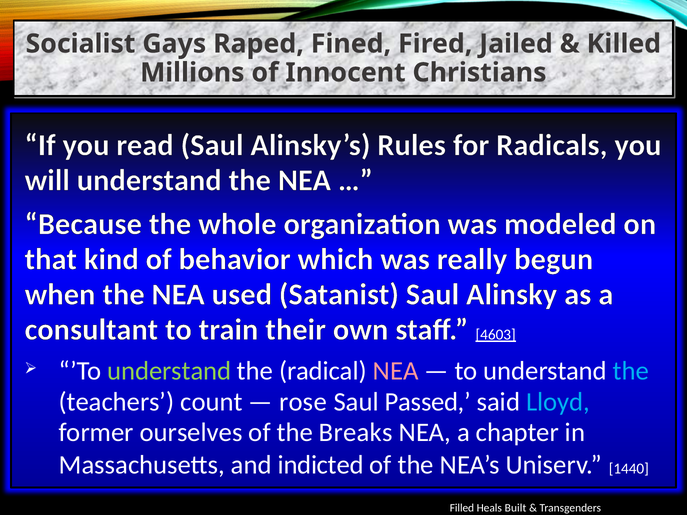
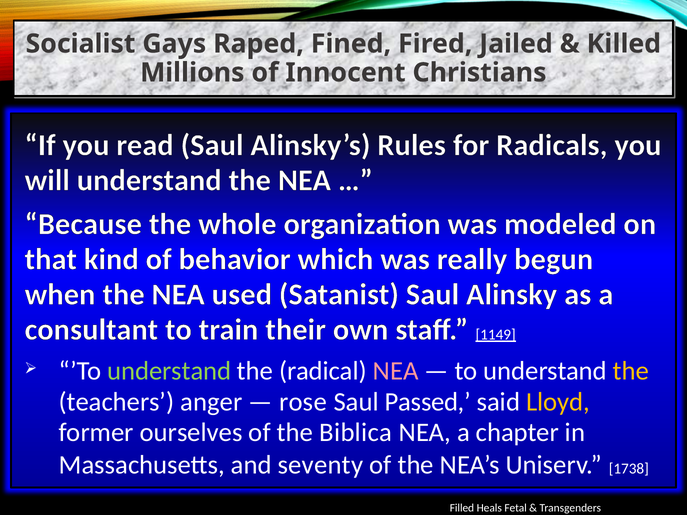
4603: 4603 -> 1149
the at (631, 371) colour: light blue -> yellow
count: count -> anger
Lloyd colour: light blue -> yellow
Breaks: Breaks -> Biblica
indicted: indicted -> seventy
1440: 1440 -> 1738
Built: Built -> Fetal
